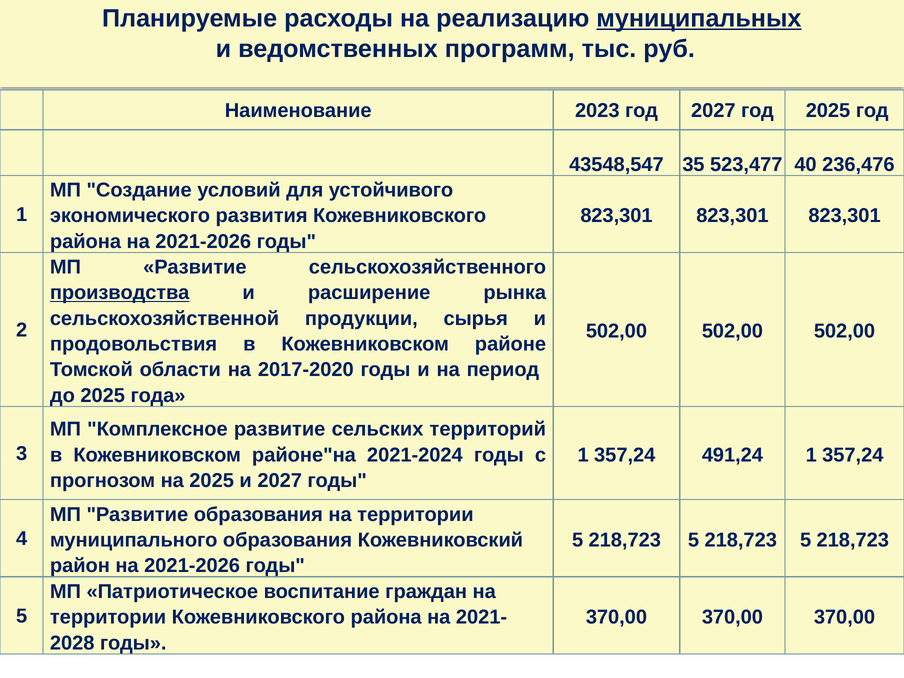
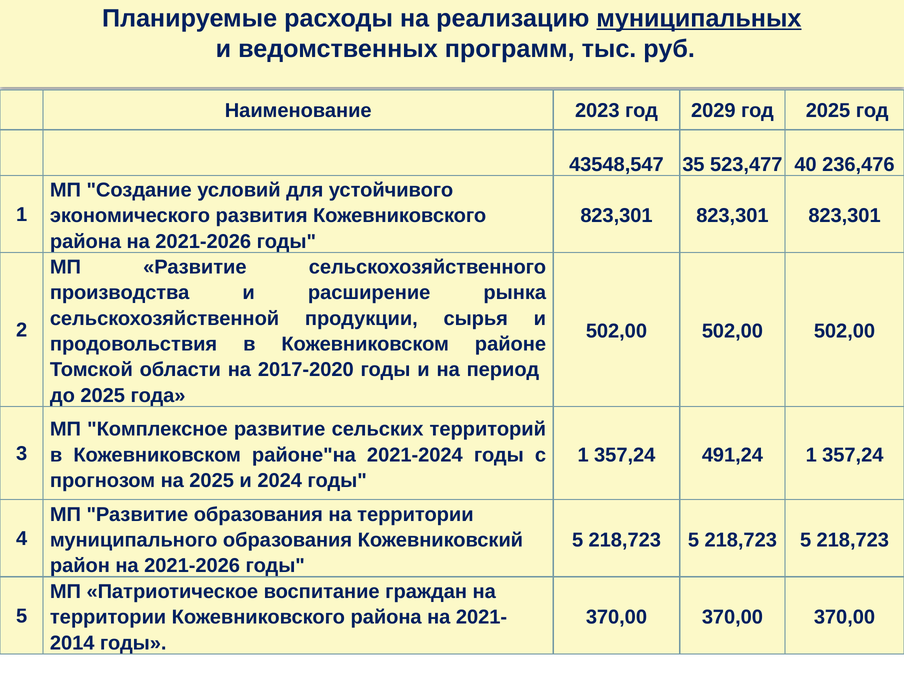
год 2027: 2027 -> 2029
производства underline: present -> none
и 2027: 2027 -> 2024
2028: 2028 -> 2014
